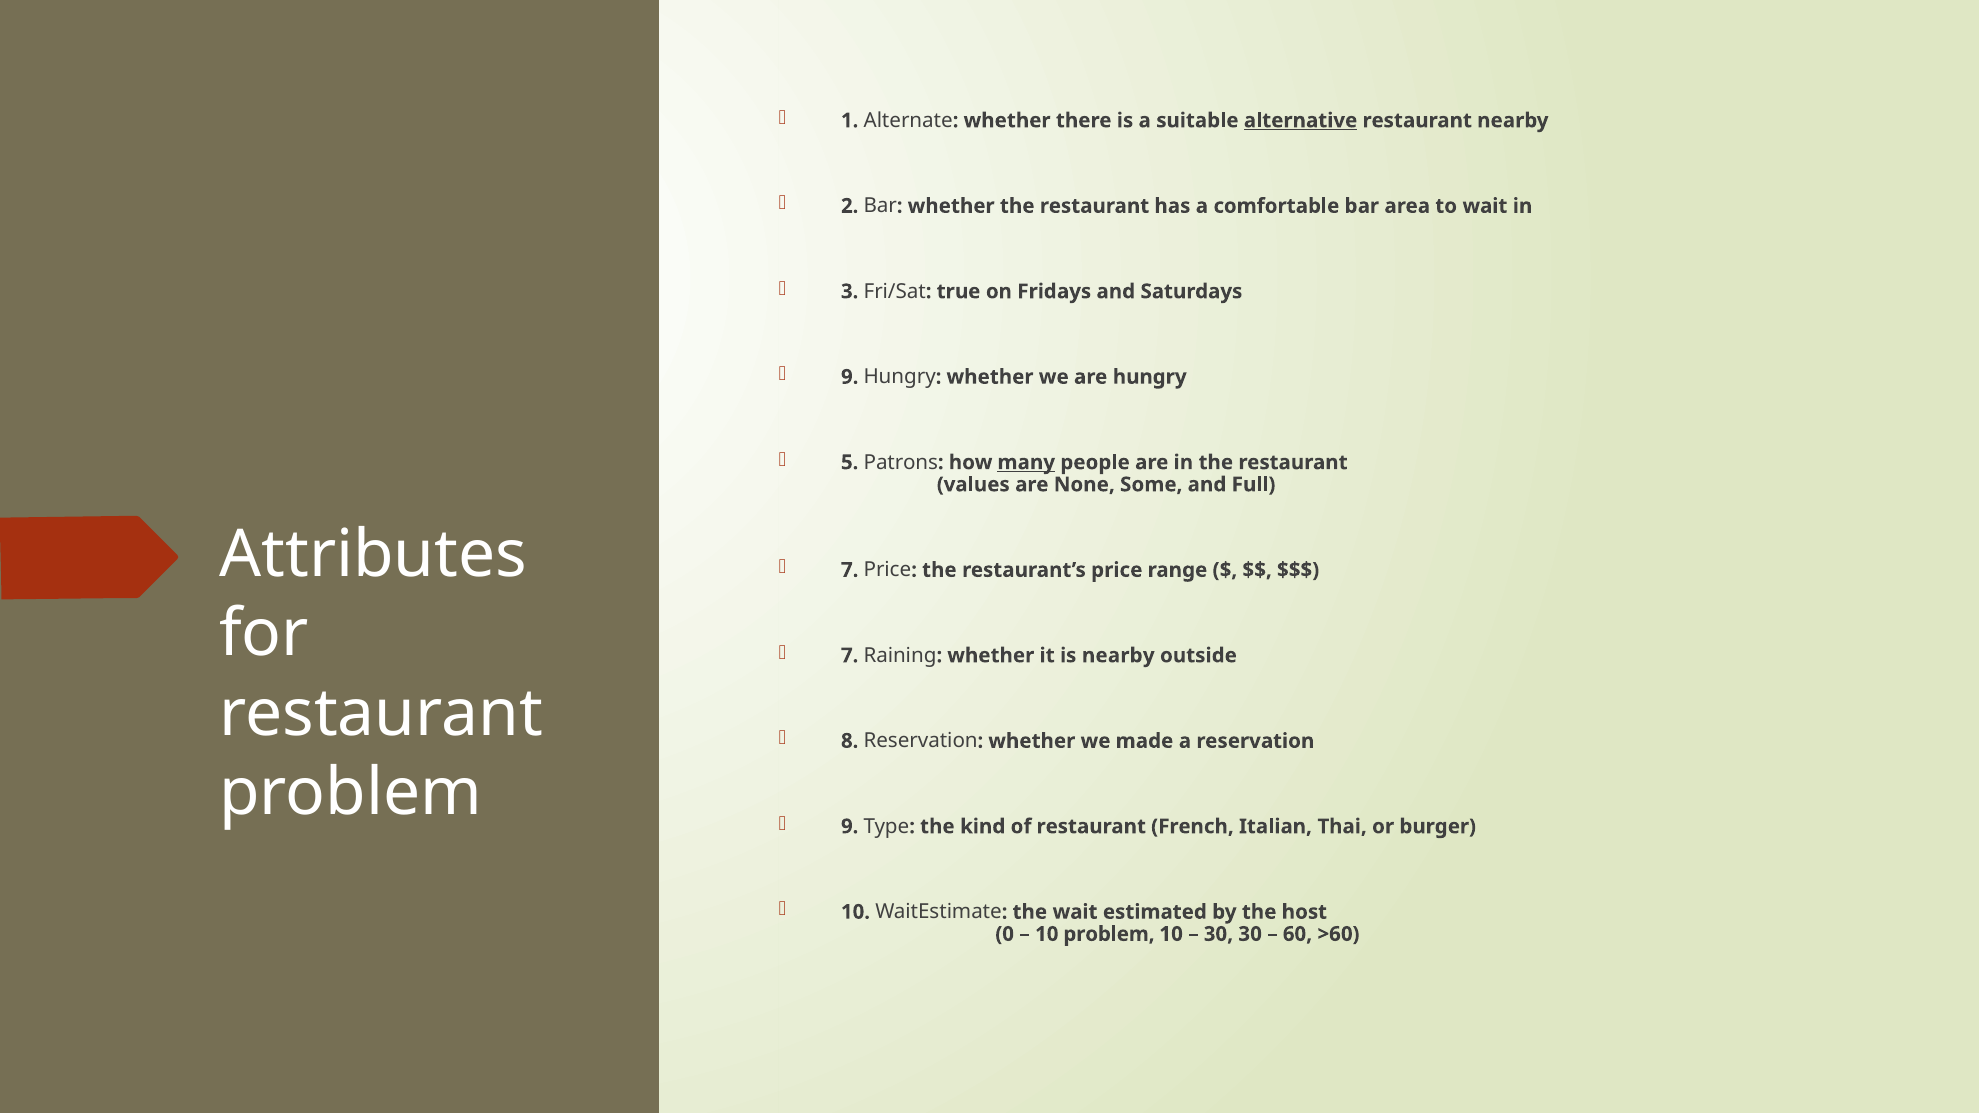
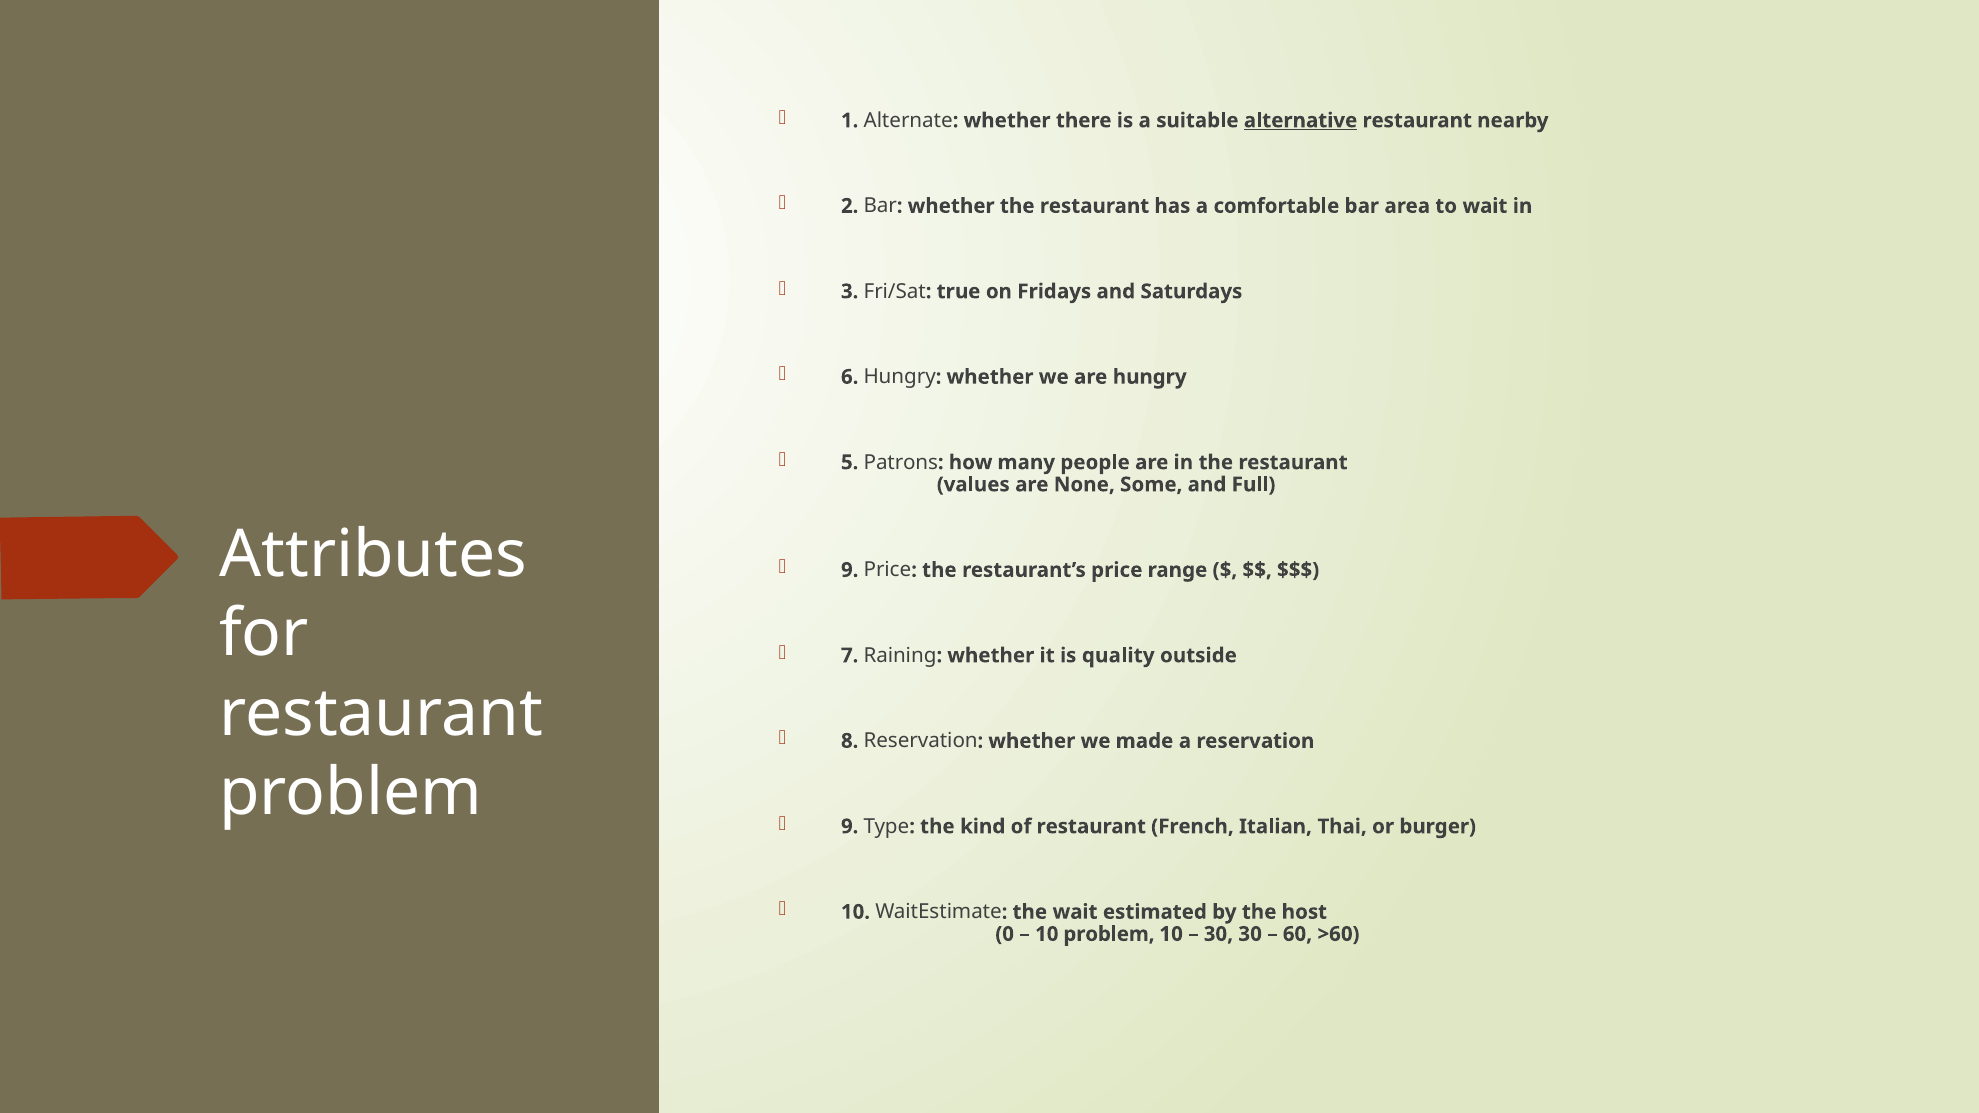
9 at (850, 377): 9 -> 6
many underline: present -> none
7 at (850, 570): 7 -> 9
is nearby: nearby -> quality
